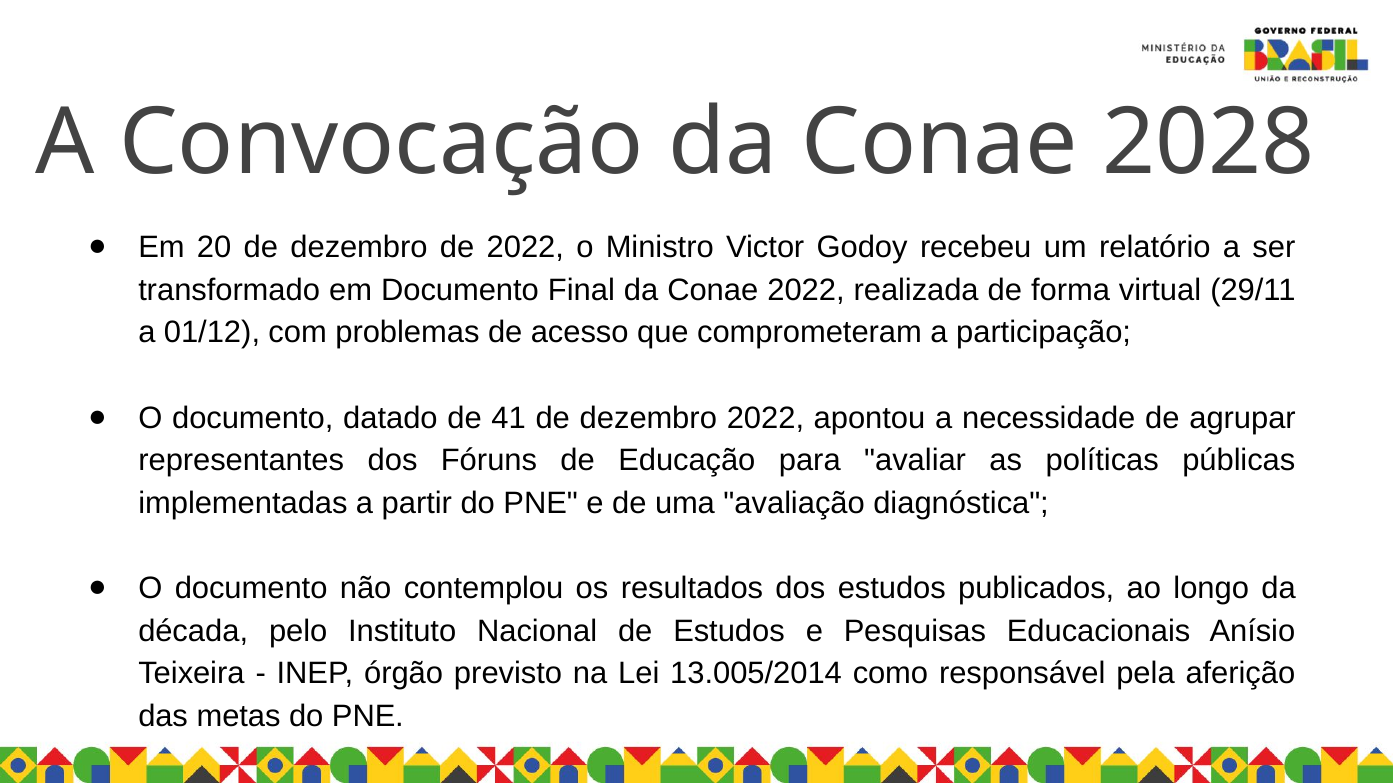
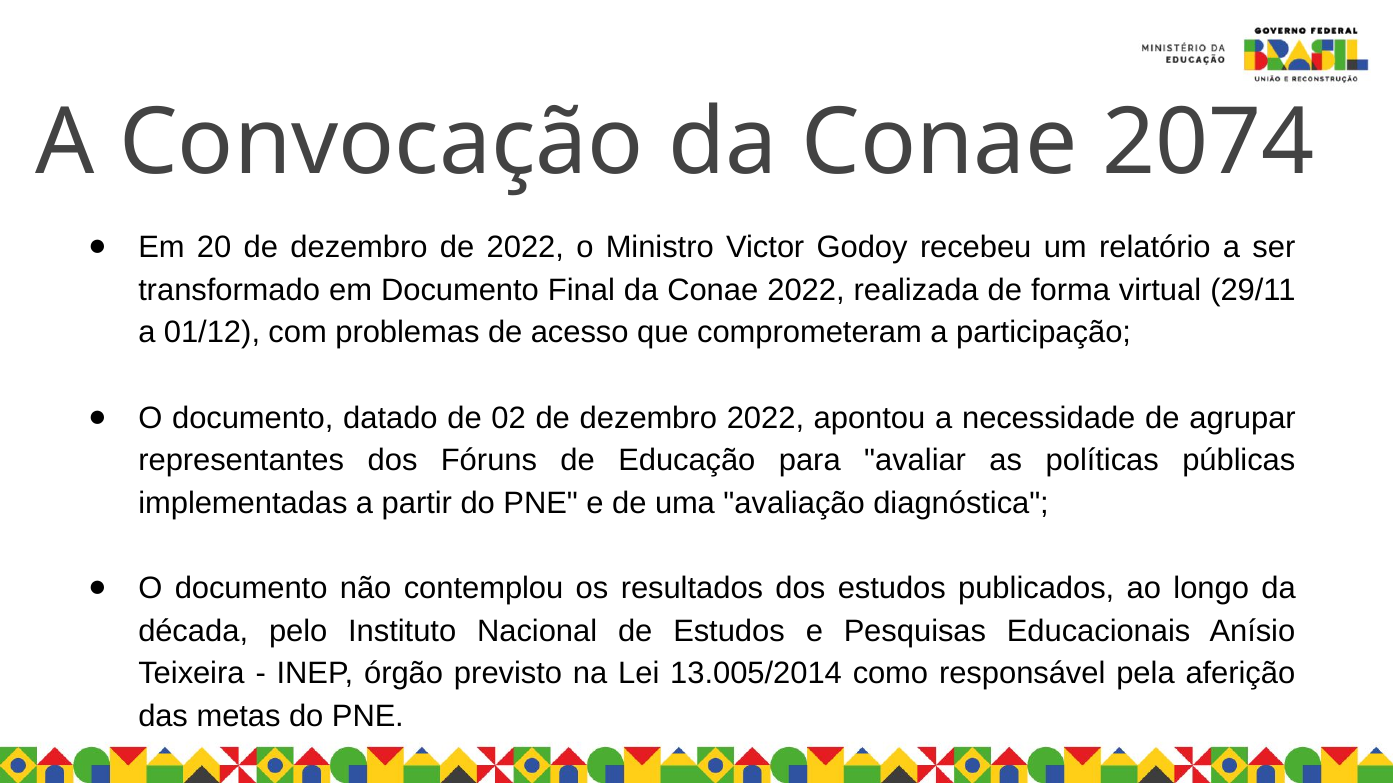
2028: 2028 -> 2074
41: 41 -> 02
